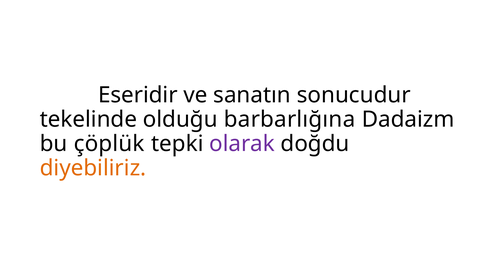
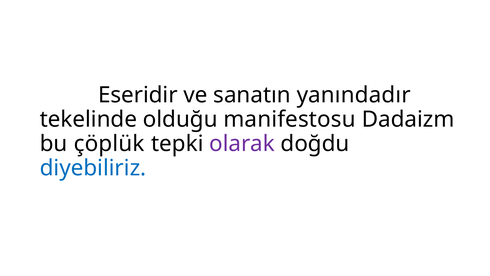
sonucudur: sonucudur -> yanındadır
barbarlığına: barbarlığına -> manifestosu
diyebiliriz colour: orange -> blue
